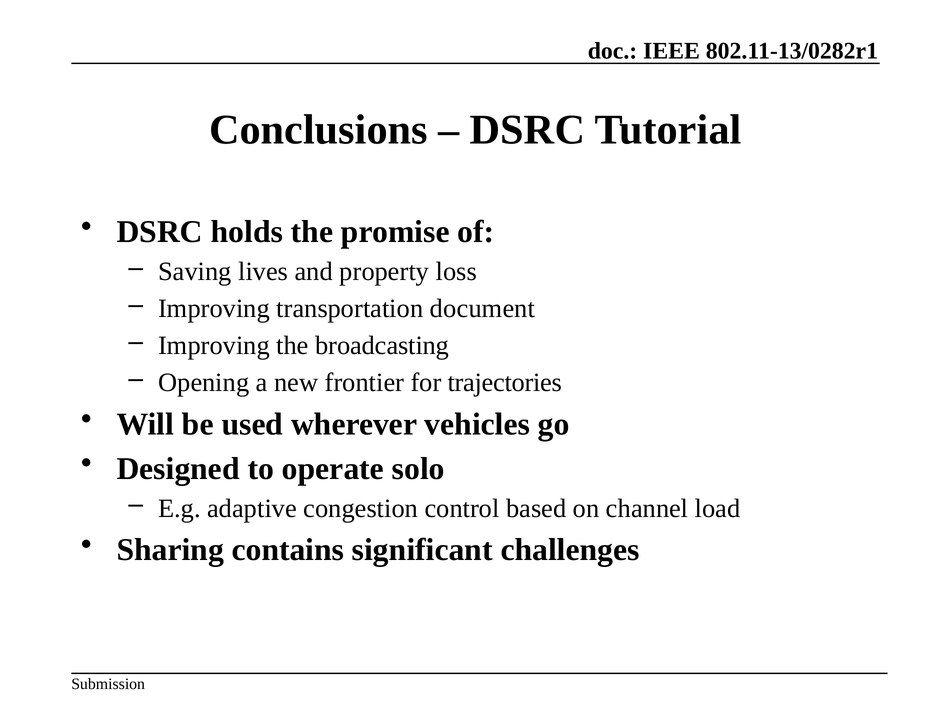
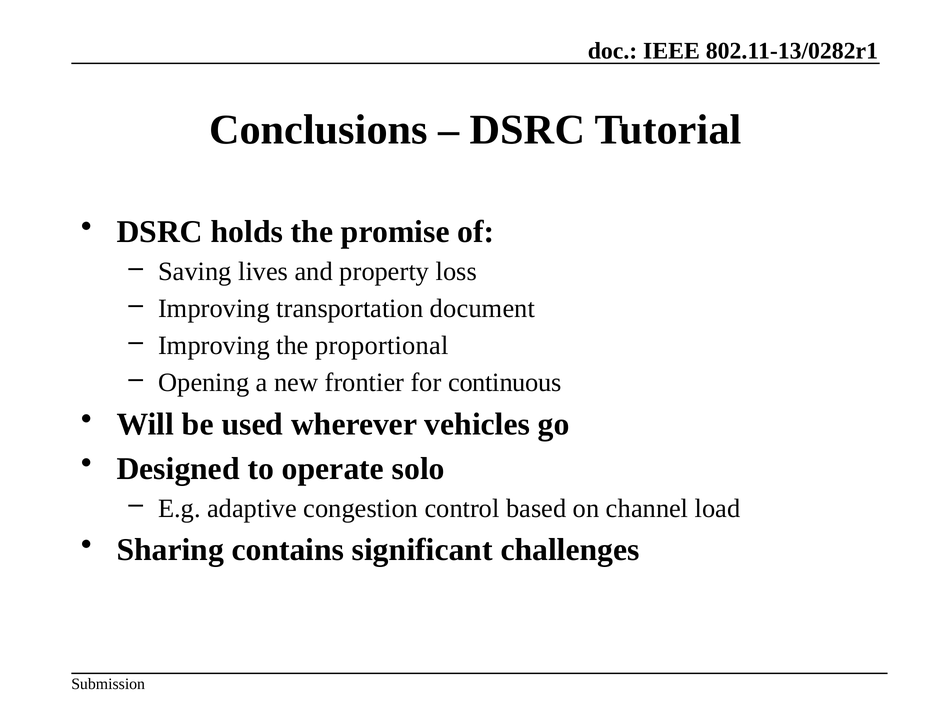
broadcasting: broadcasting -> proportional
trajectories: trajectories -> continuous
